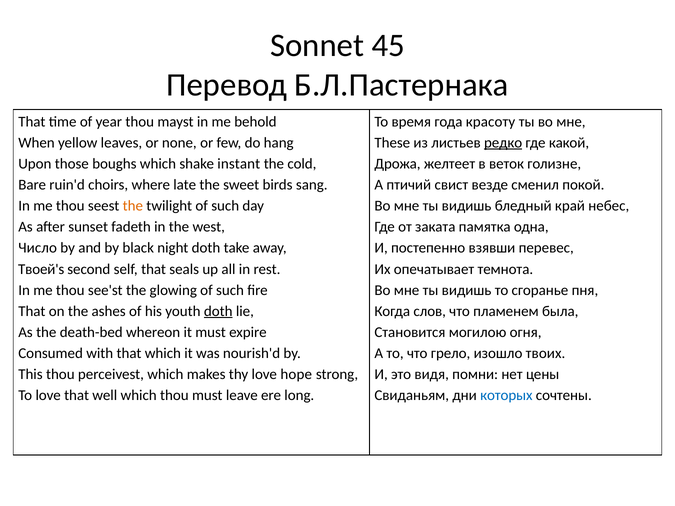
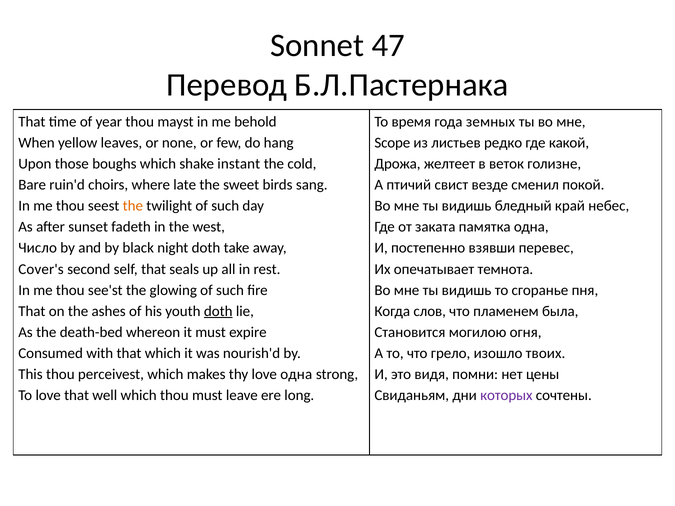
45: 45 -> 47
красоту: красоту -> земных
These: These -> Scope
редко underline: present -> none
Твоей's: Твоей's -> Сover's
love hope: hope -> одна
которых colour: blue -> purple
